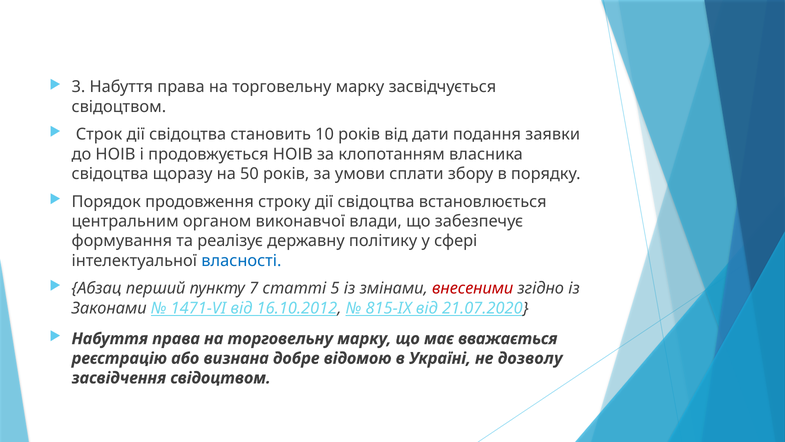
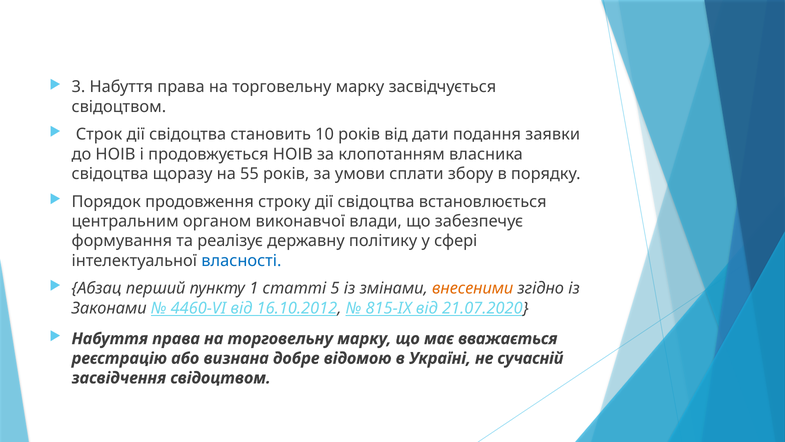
50: 50 -> 55
7: 7 -> 1
внесеними colour: red -> orange
1471-VI: 1471-VI -> 4460-VI
дозволу: дозволу -> сучасній
